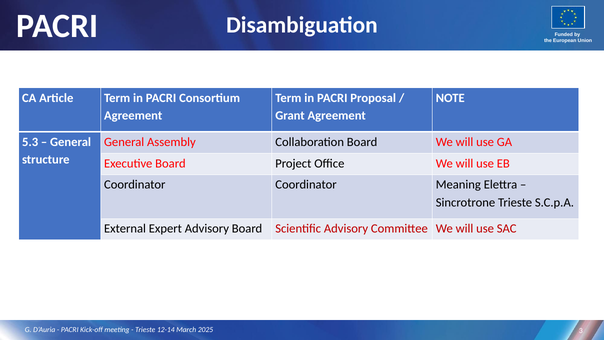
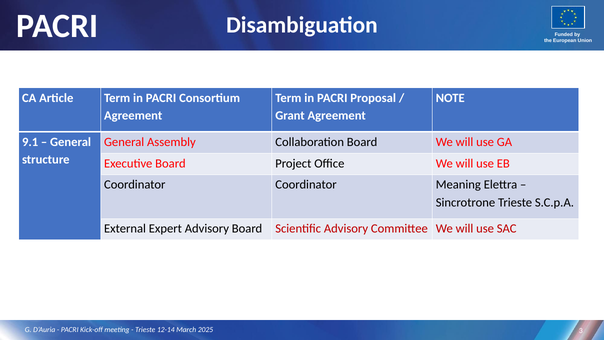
5.3: 5.3 -> 9.1
